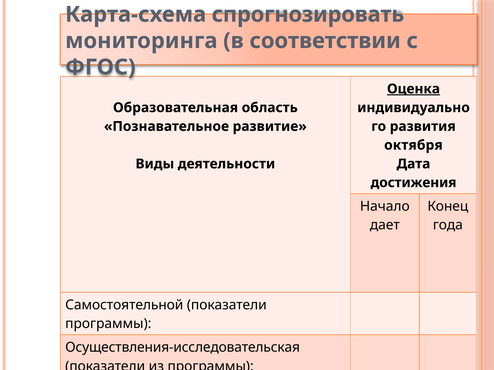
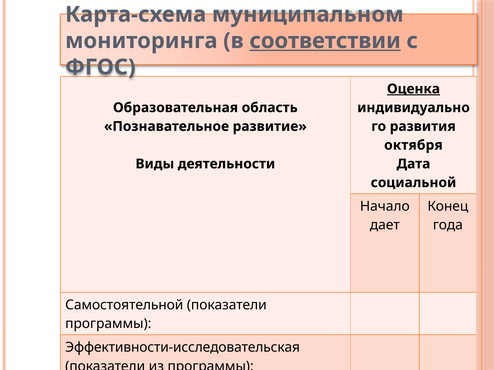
спрогнозировать: спрогнозировать -> муниципальном
соответствии underline: none -> present
достижения: достижения -> социальной
Осуществления-исследовательская: Осуществления-исследовательская -> Эффективности-исследовательская
